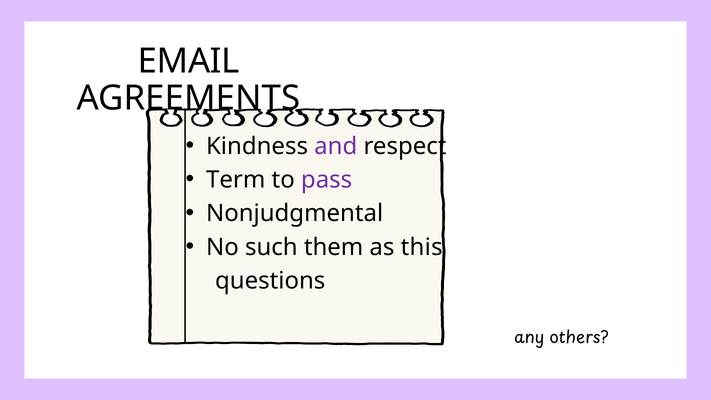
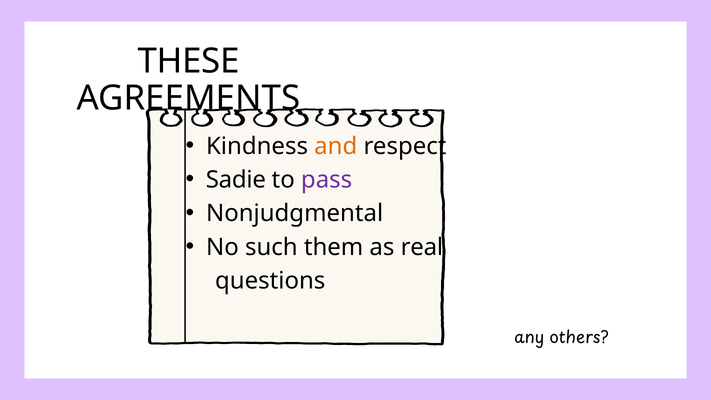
EMAIL: EMAIL -> THESE
and colour: purple -> orange
Term: Term -> Sadie
this: this -> real
